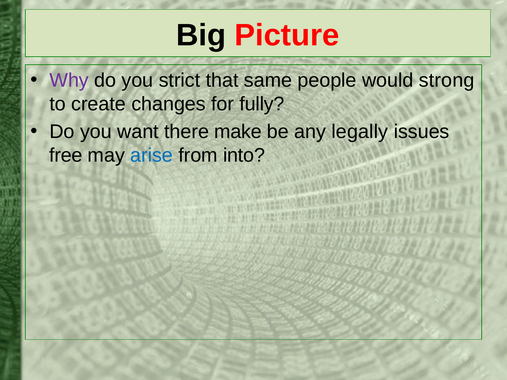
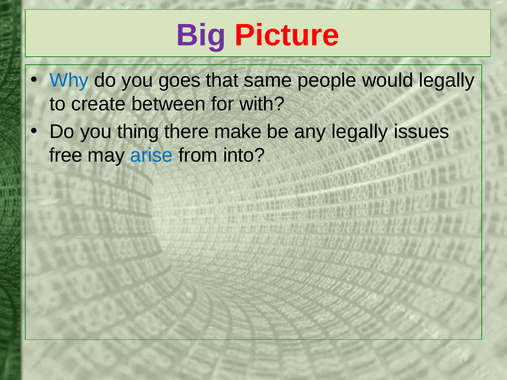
Big colour: black -> purple
Why colour: purple -> blue
strict: strict -> goes
would strong: strong -> legally
changes: changes -> between
fully: fully -> with
want: want -> thing
